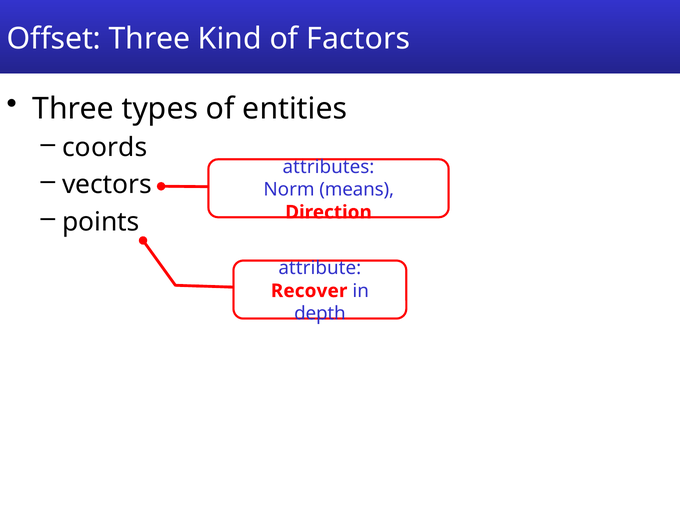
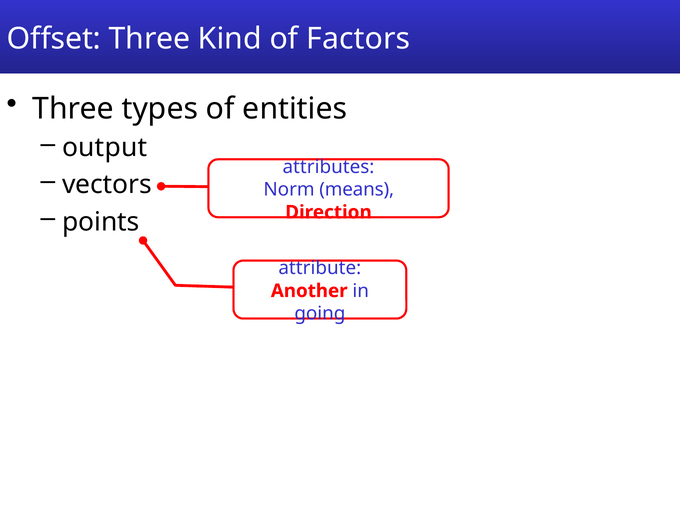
coords: coords -> output
Recover: Recover -> Another
depth: depth -> going
